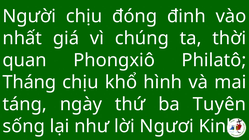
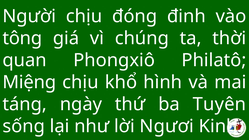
nhất: nhất -> tông
Tháng: Tháng -> Miệng
